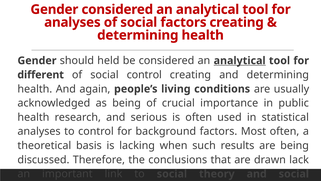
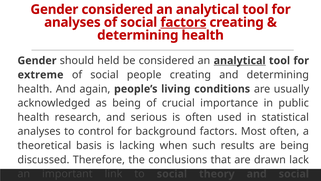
factors at (183, 22) underline: none -> present
different: different -> extreme
social control: control -> people
